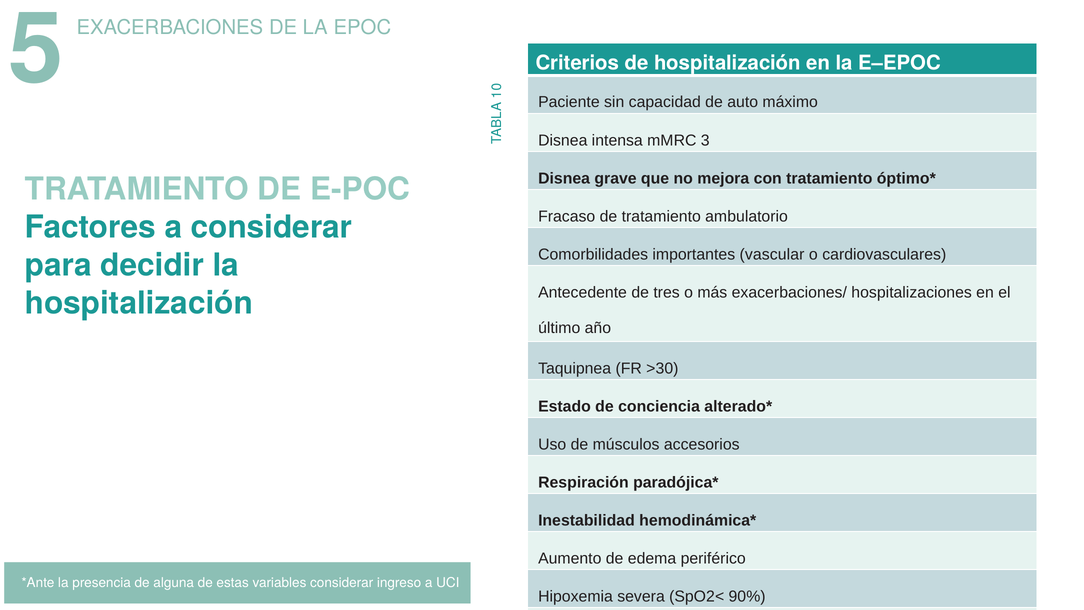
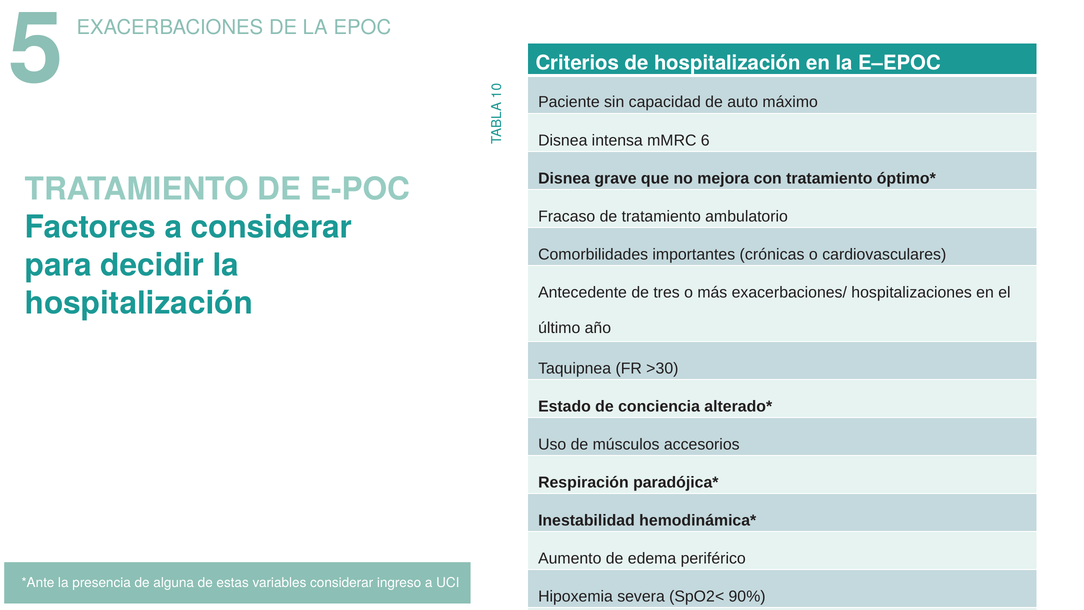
3: 3 -> 6
vascular: vascular -> crónicas
